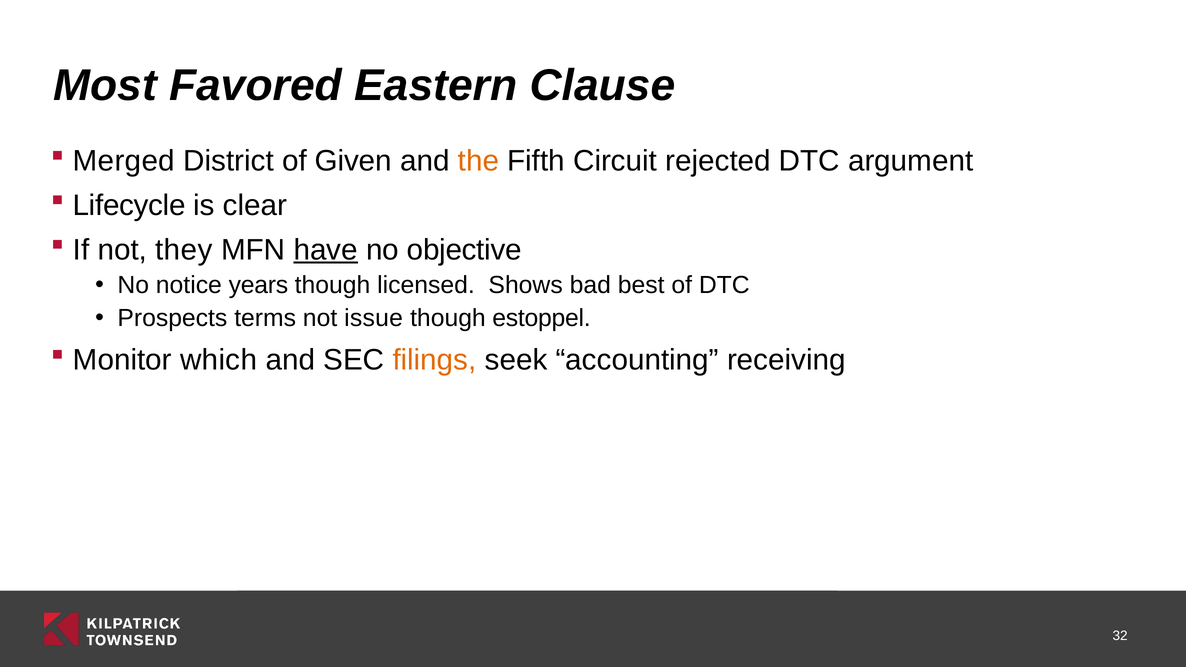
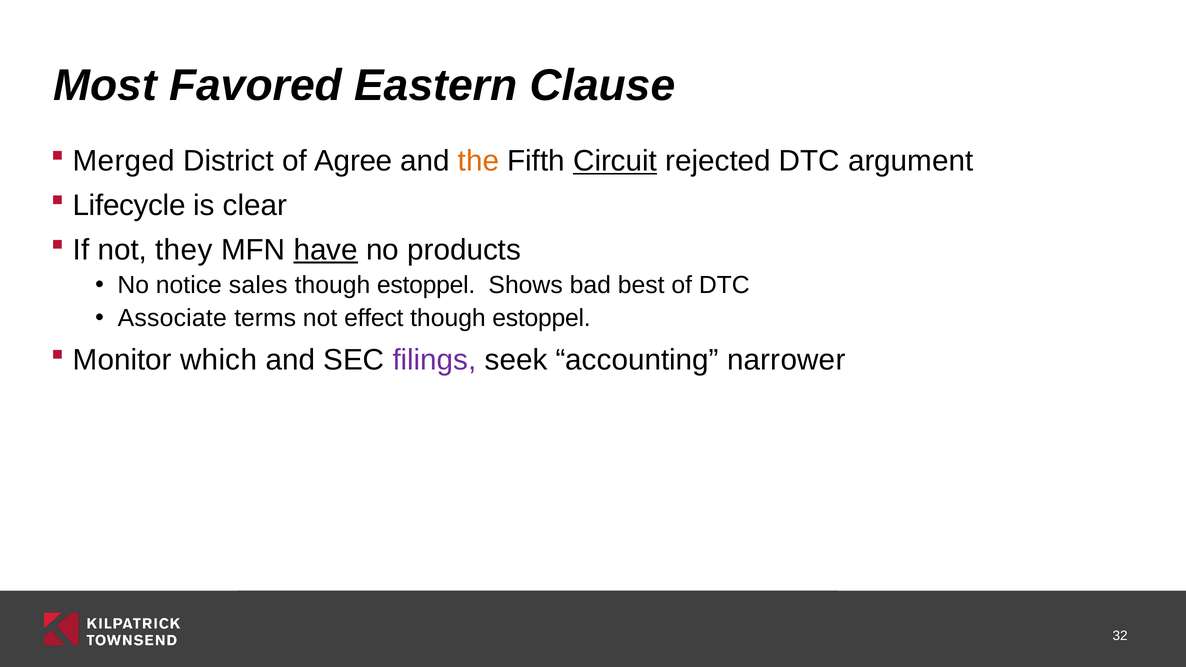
Given: Given -> Agree
Circuit underline: none -> present
objective: objective -> products
years: years -> sales
licensed at (426, 285): licensed -> estoppel
Prospects: Prospects -> Associate
issue: issue -> effect
filings colour: orange -> purple
receiving: receiving -> narrower
